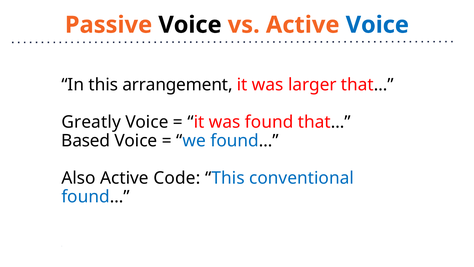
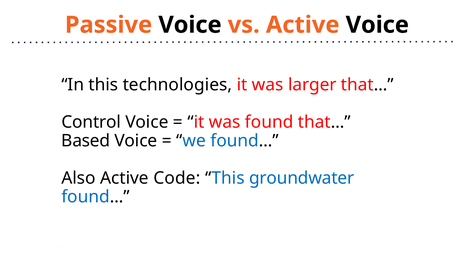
Voice at (377, 25) colour: blue -> black
arrangement: arrangement -> technologies
Greatly: Greatly -> Control
conventional: conventional -> groundwater
